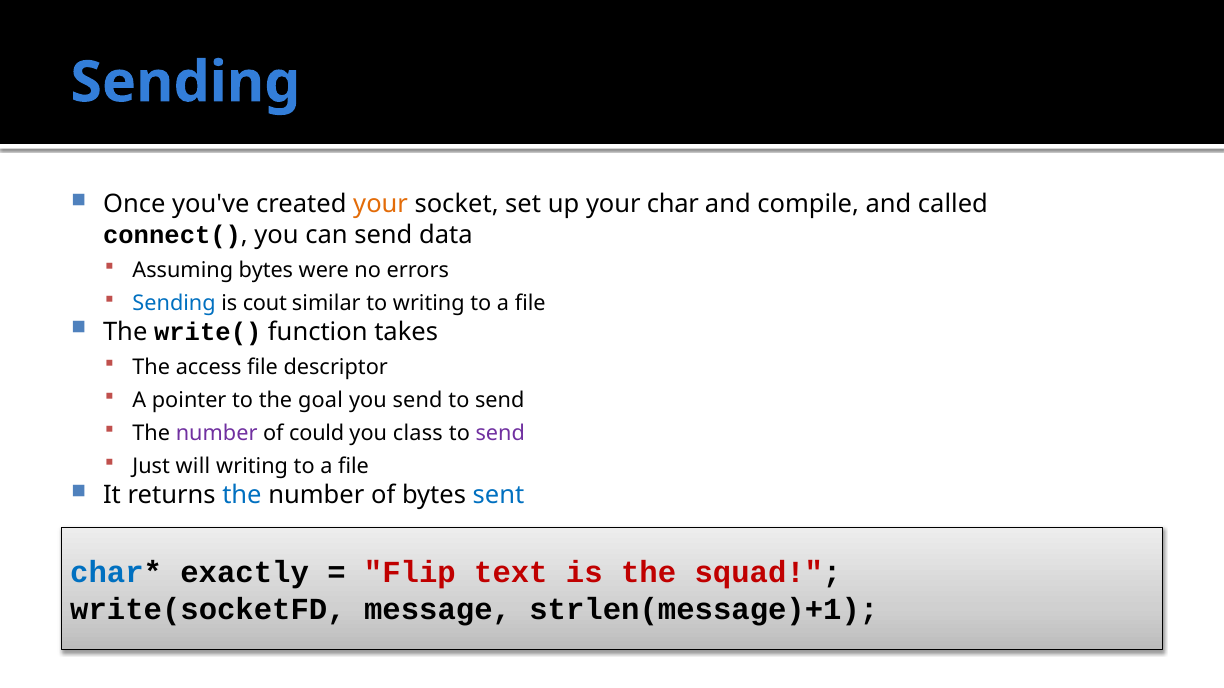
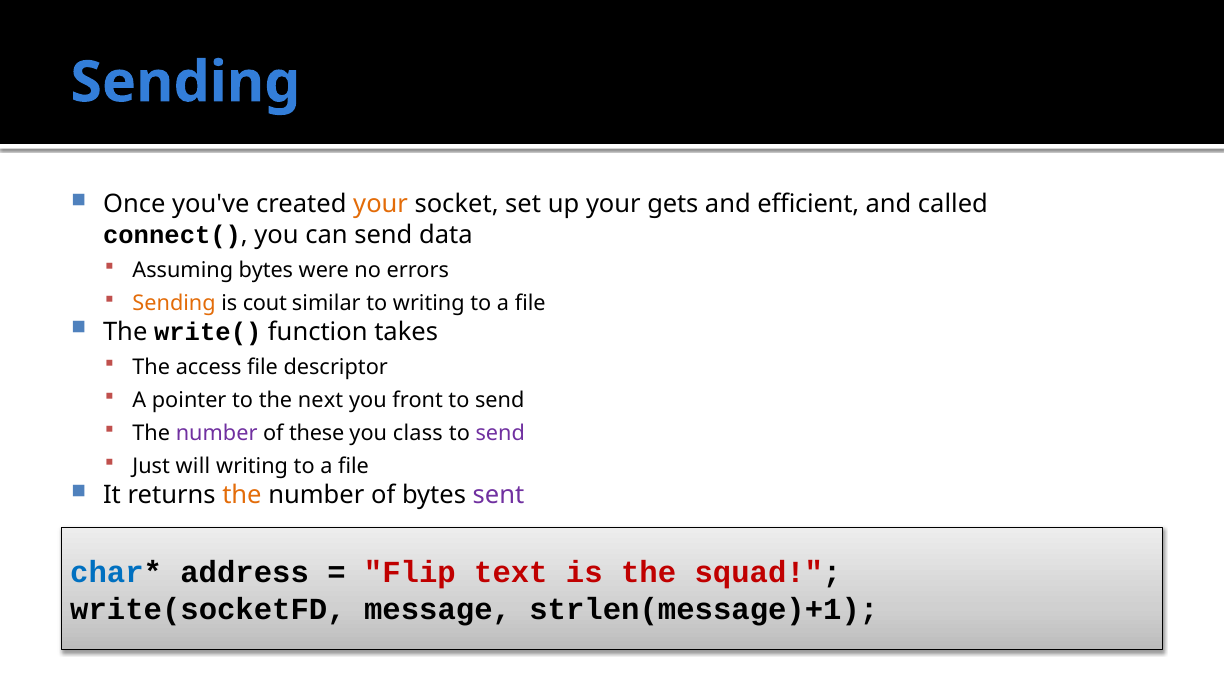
char: char -> gets
compile: compile -> efficient
Sending at (174, 303) colour: blue -> orange
goal: goal -> next
you send: send -> front
could: could -> these
the at (242, 495) colour: blue -> orange
sent colour: blue -> purple
exactly: exactly -> address
